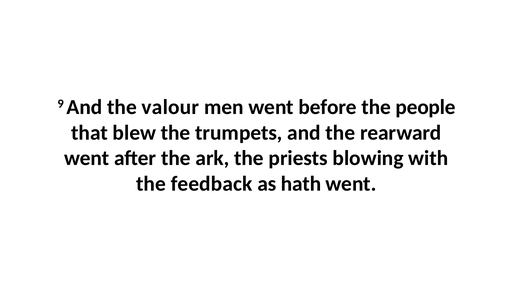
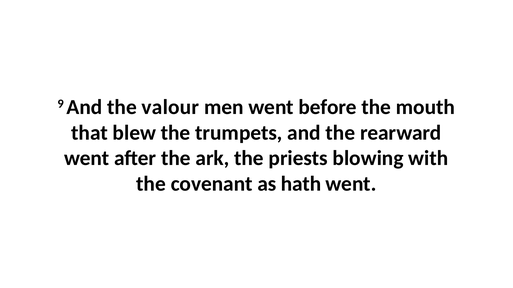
people: people -> mouth
feedback: feedback -> covenant
